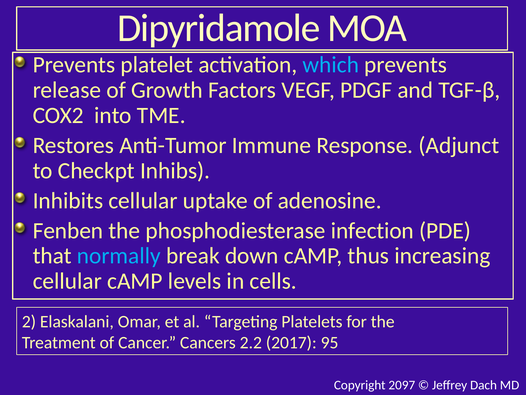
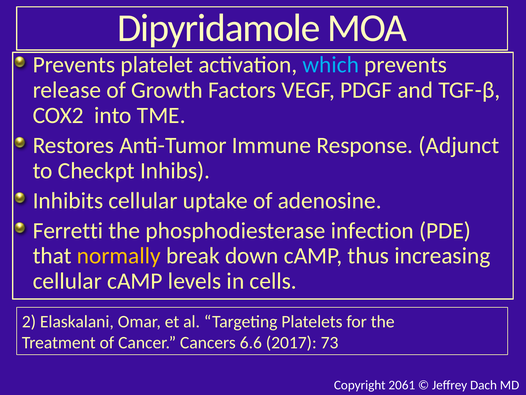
Fenben: Fenben -> Ferretti
normally colour: light blue -> yellow
2.2: 2.2 -> 6.6
95: 95 -> 73
2097: 2097 -> 2061
